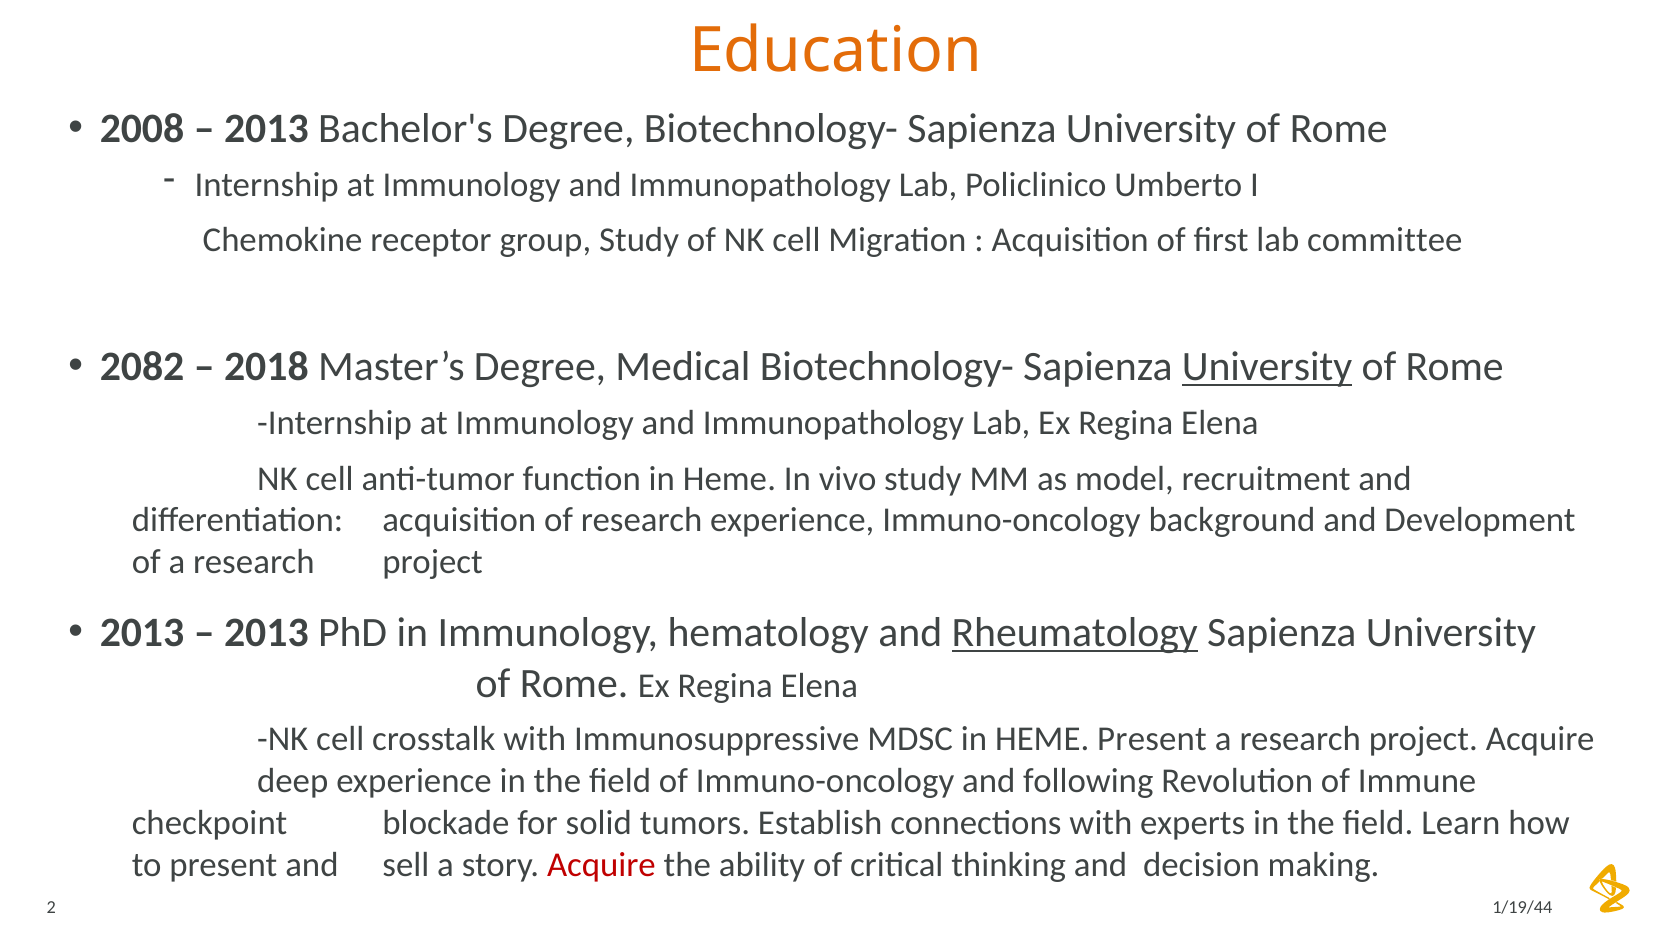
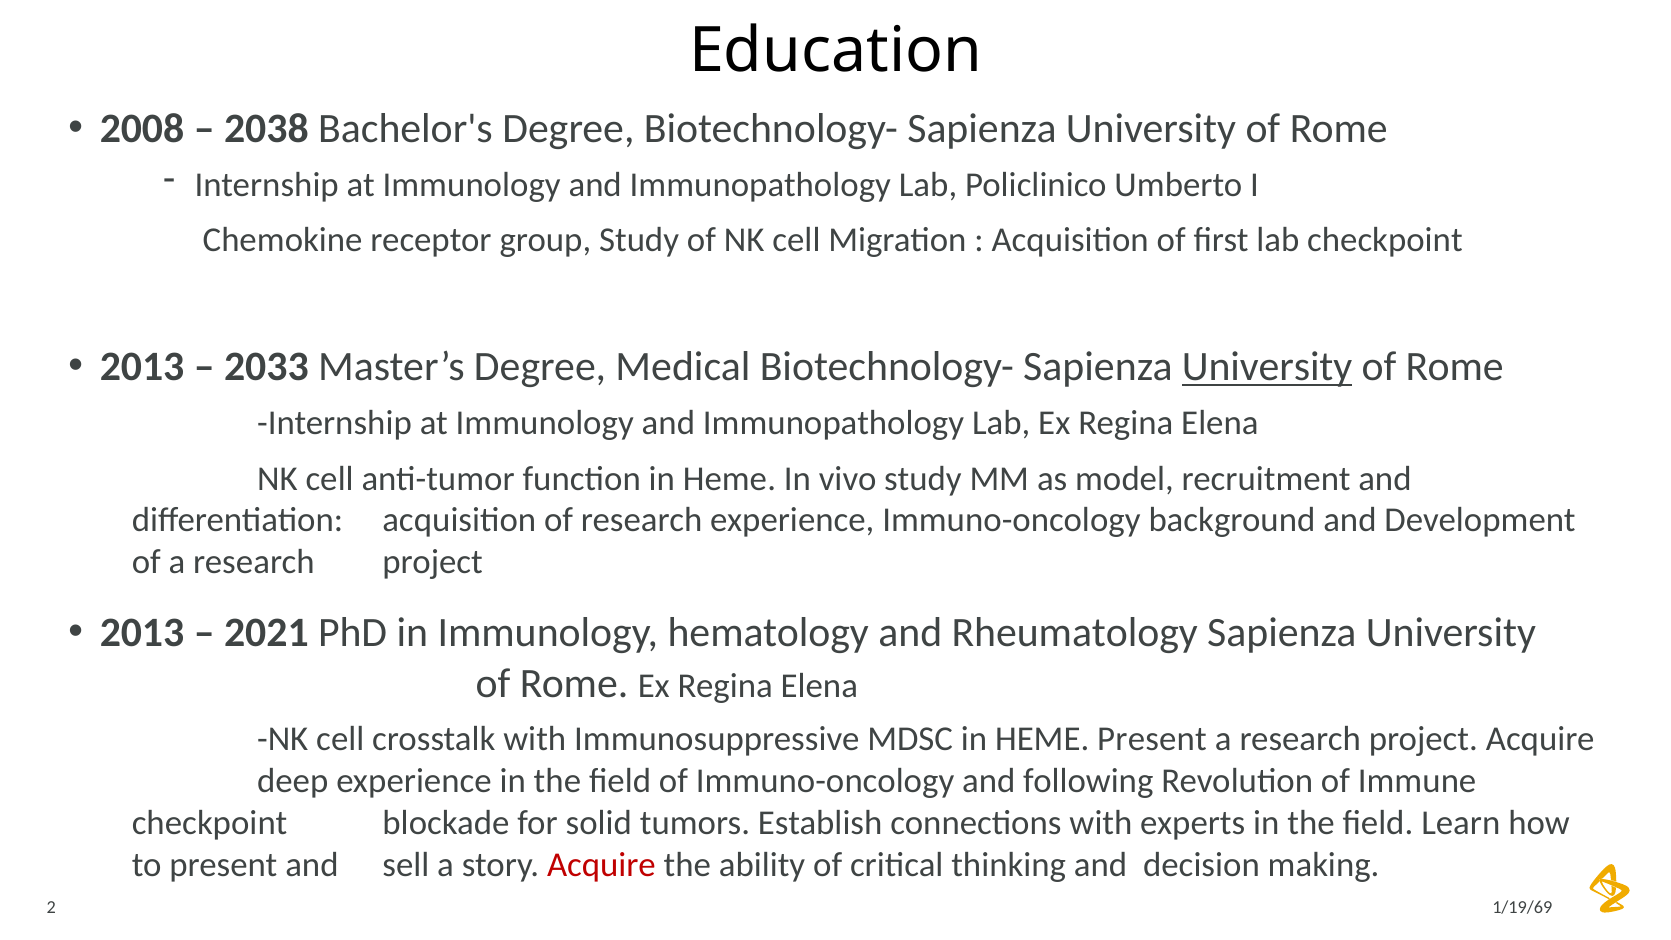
Education colour: orange -> black
2013 at (266, 129): 2013 -> 2038
lab committee: committee -> checkpoint
2082 at (142, 367): 2082 -> 2013
2018: 2018 -> 2033
2013 at (266, 633): 2013 -> 2021
Rheumatology underline: present -> none
1/19/44: 1/19/44 -> 1/19/69
